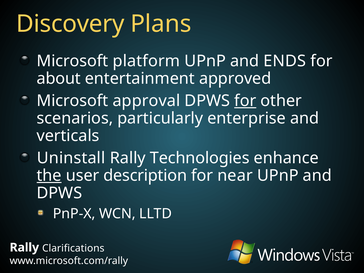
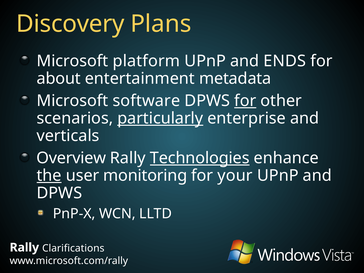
approved: approved -> metadata
approval: approval -> software
particularly underline: none -> present
Uninstall: Uninstall -> Overview
Technologies underline: none -> present
description: description -> monitoring
near: near -> your
